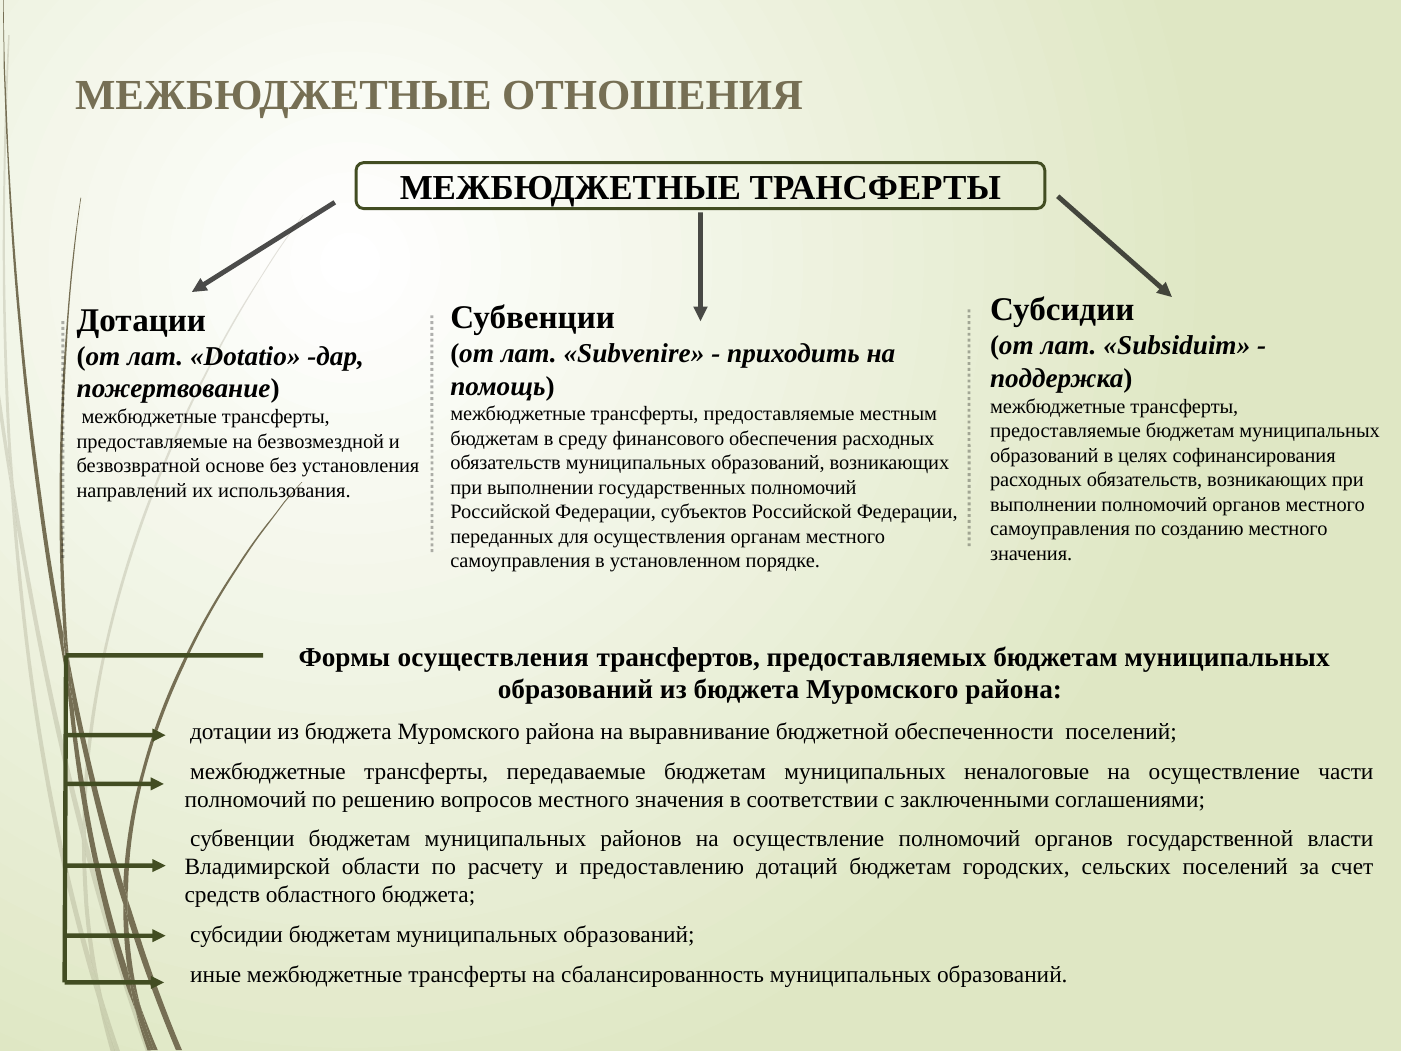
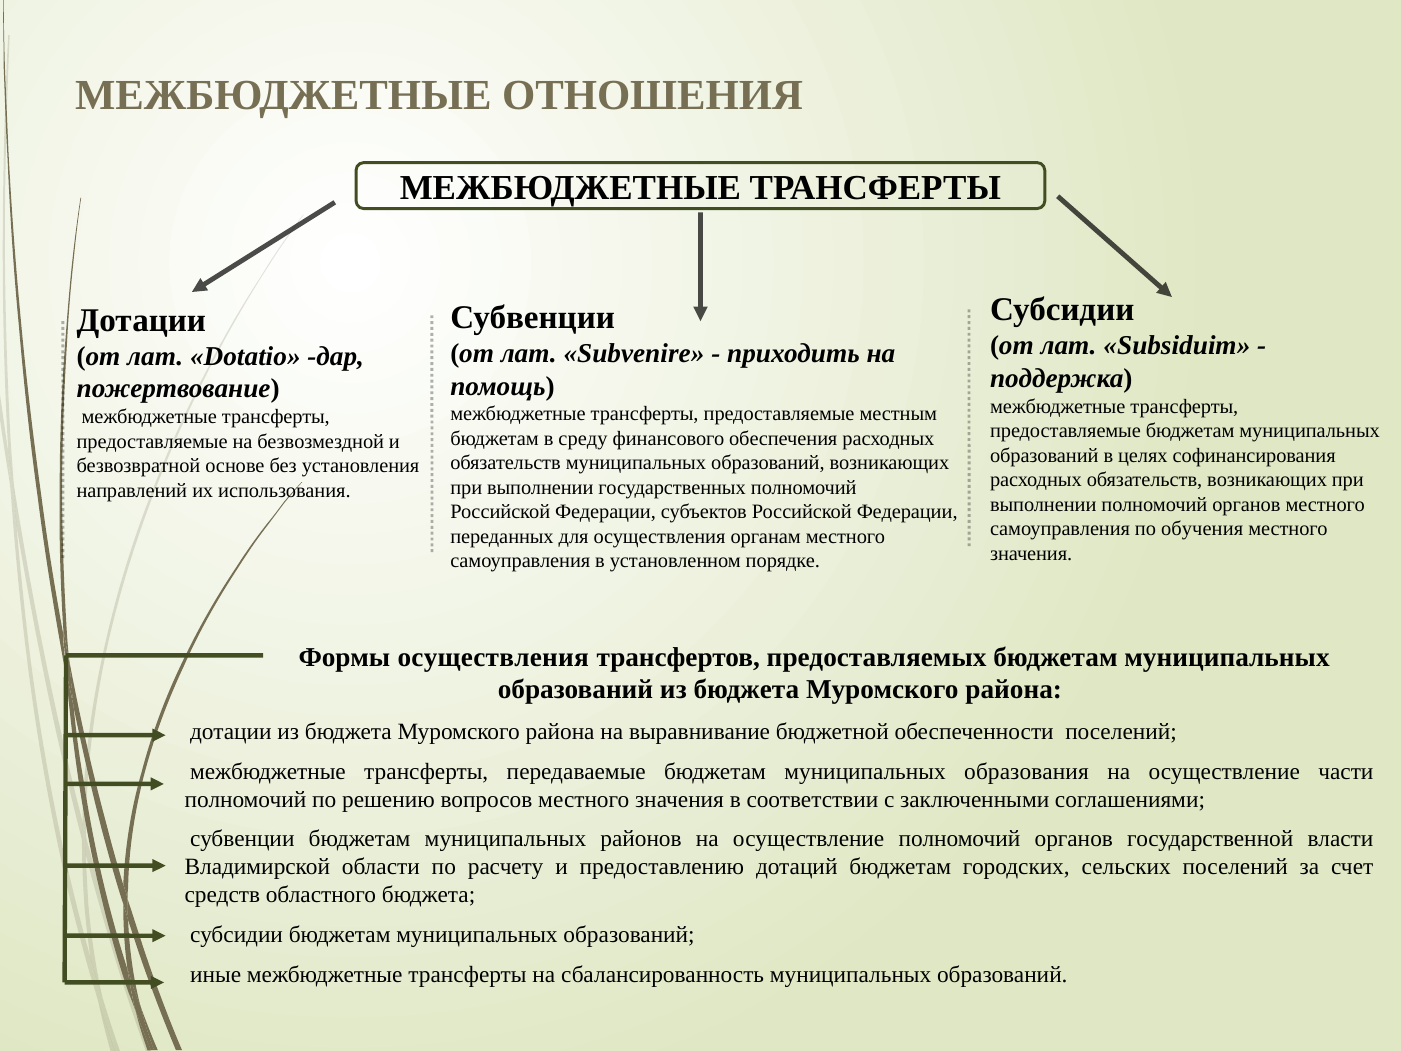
созданию: созданию -> обучения
неналоговые: неналоговые -> образования
